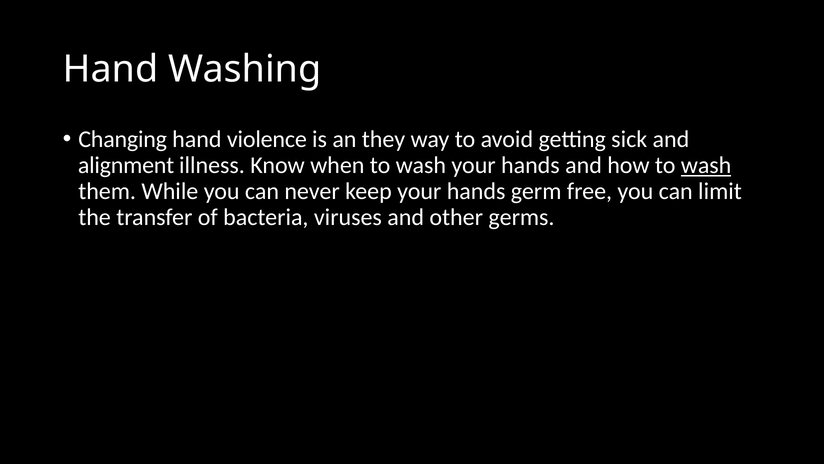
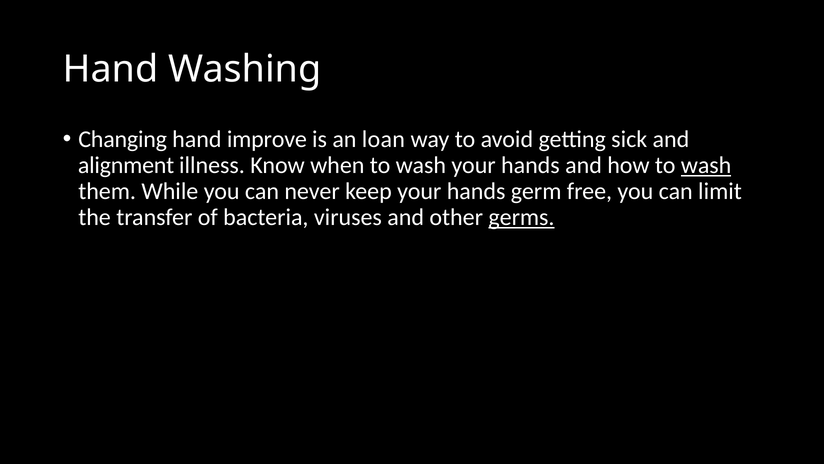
violence: violence -> improve
they: they -> loan
germs underline: none -> present
